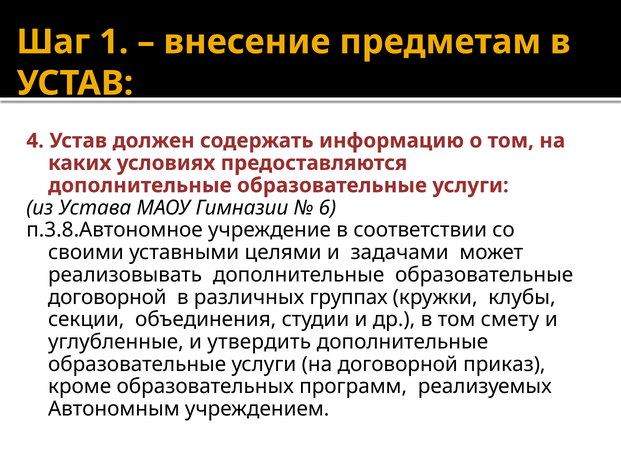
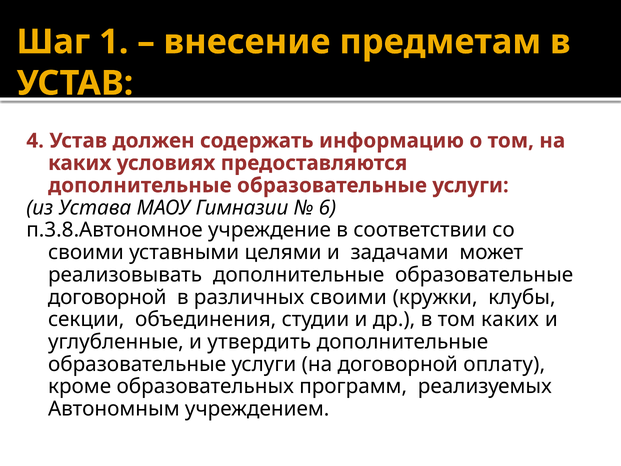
различных группах: группах -> своими
том смету: смету -> каких
приказ: приказ -> оплату
